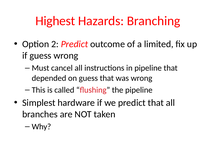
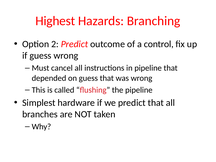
limited: limited -> control
